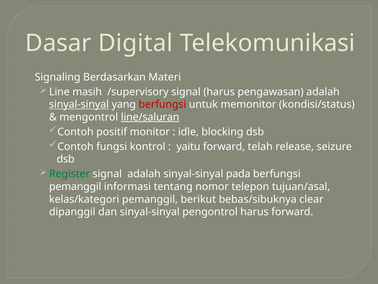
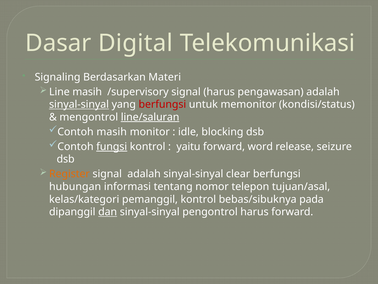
Contoh positif: positif -> masih
fungsi underline: none -> present
telah: telah -> word
Register colour: green -> orange
pada: pada -> clear
pemanggil at (75, 186): pemanggil -> hubungan
pemanggil berikut: berikut -> kontrol
clear: clear -> pada
dan underline: none -> present
